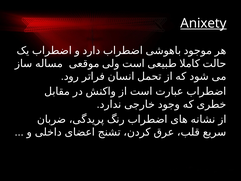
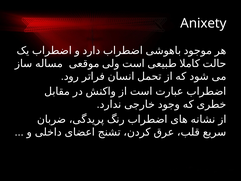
Anixety underline: present -> none
